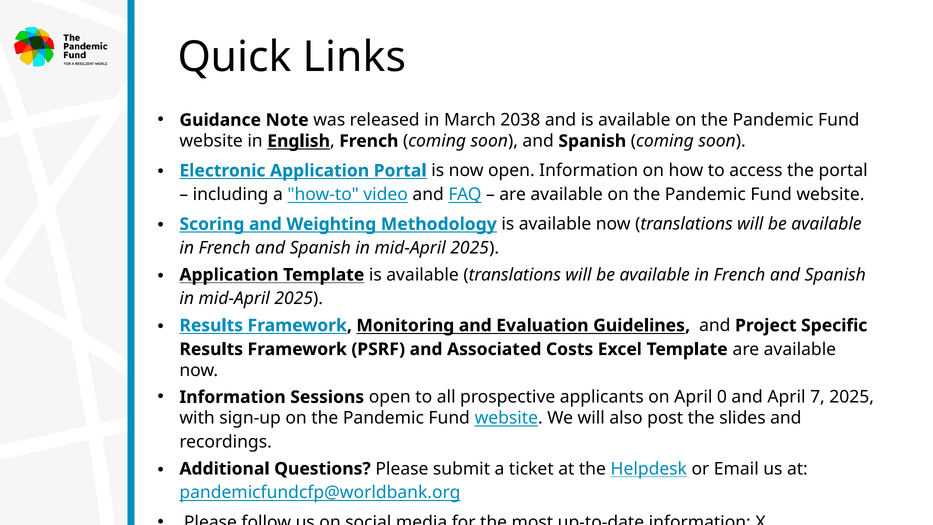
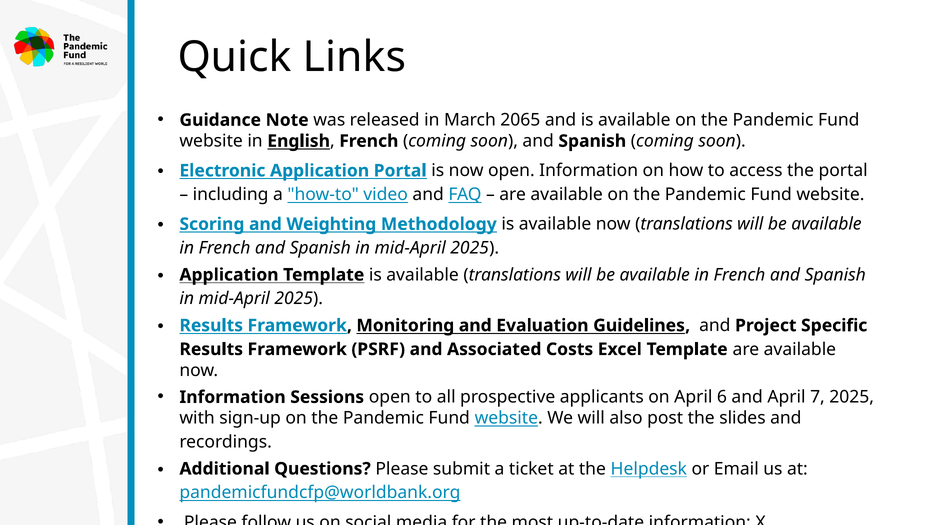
2038: 2038 -> 2065
0: 0 -> 6
